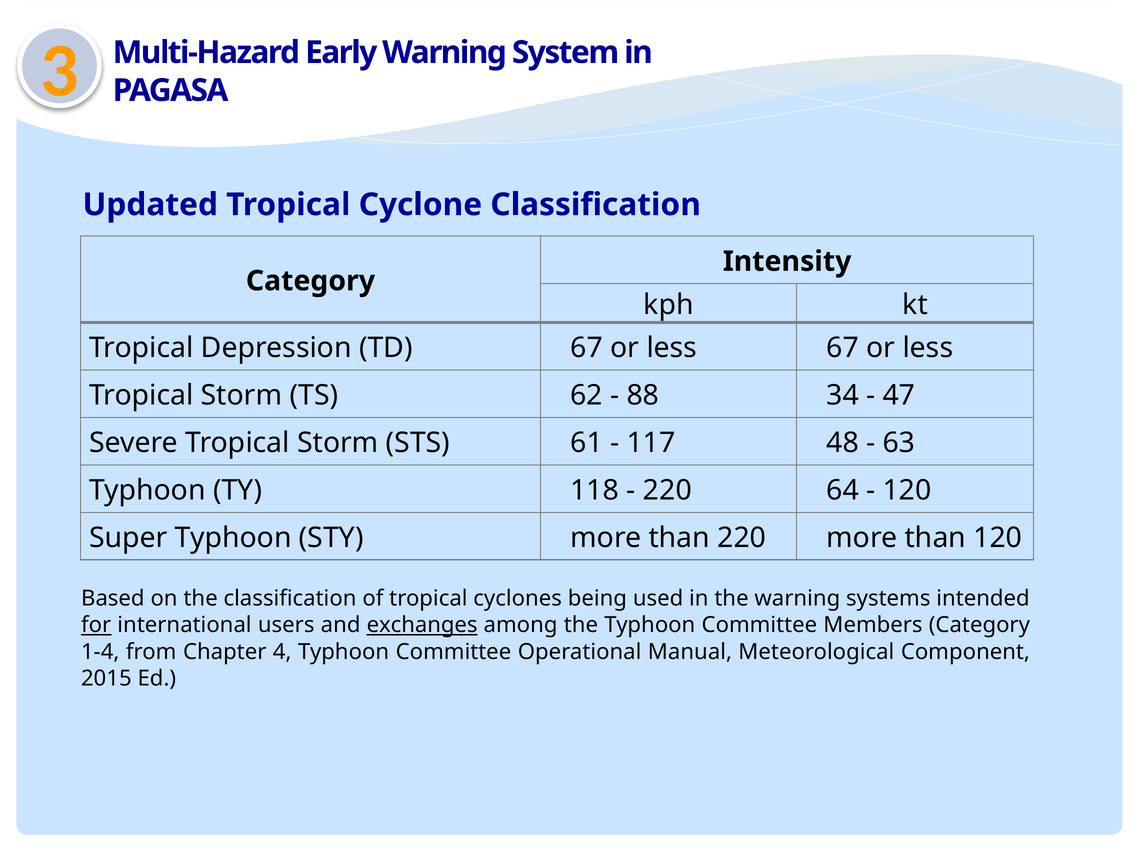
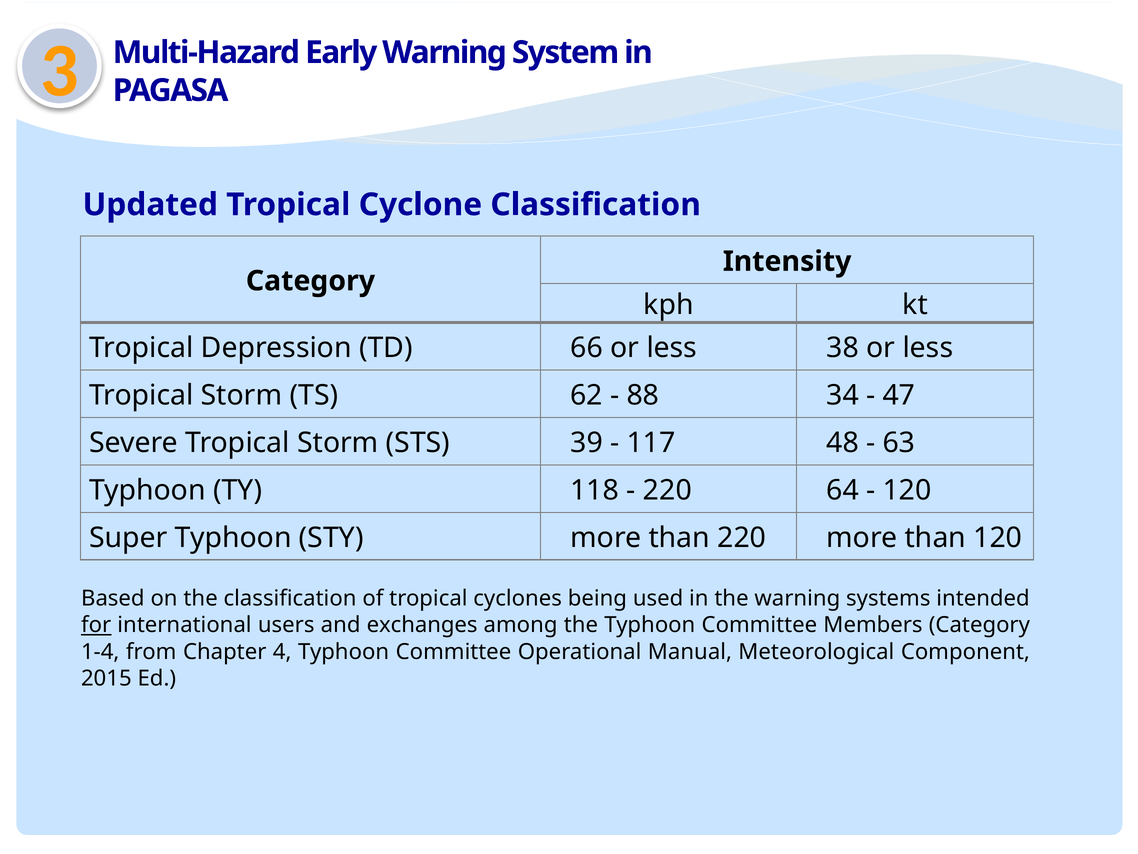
TD 67: 67 -> 66
less 67: 67 -> 38
61: 61 -> 39
exchanges underline: present -> none
